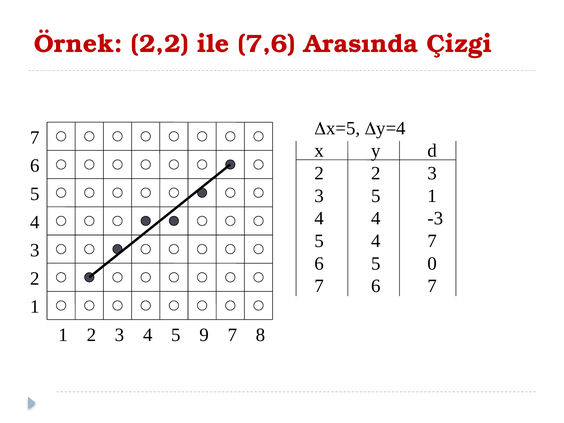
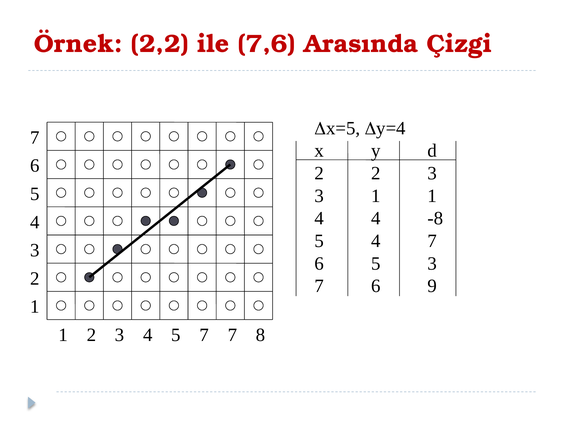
3 5: 5 -> 1
-3: -3 -> -8
5 0: 0 -> 3
7 6 7: 7 -> 9
5 9: 9 -> 7
